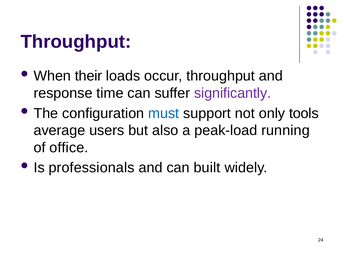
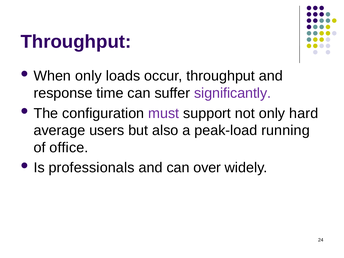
When their: their -> only
must colour: blue -> purple
tools: tools -> hard
built: built -> over
